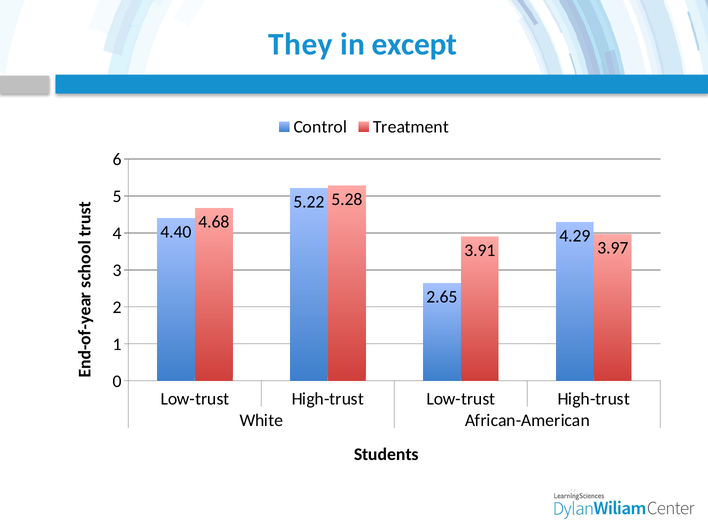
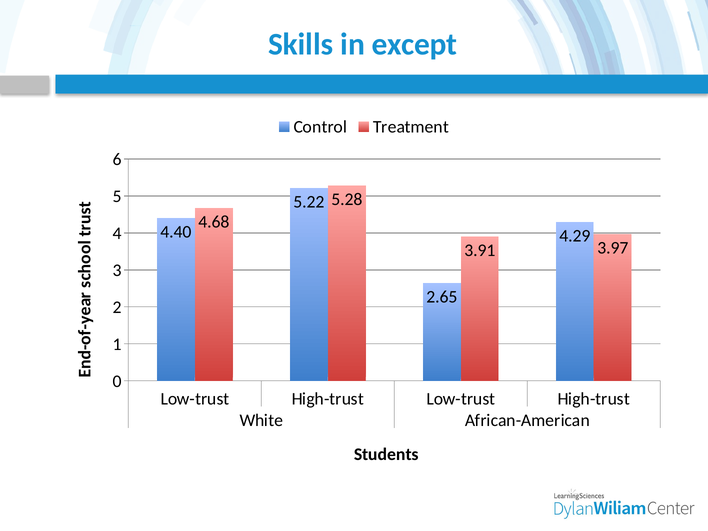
They: They -> Skills
